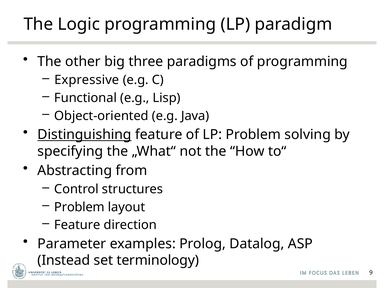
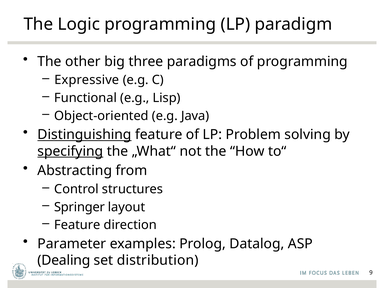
specifying underline: none -> present
Problem at (79, 207): Problem -> Springer
Instead: Instead -> Dealing
terminology: terminology -> distribution
